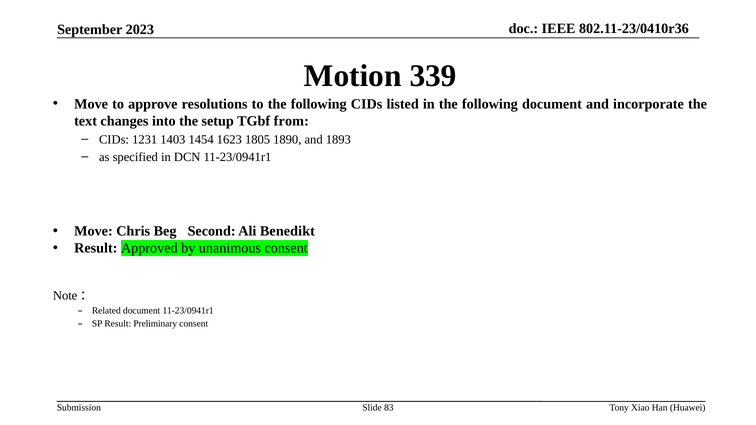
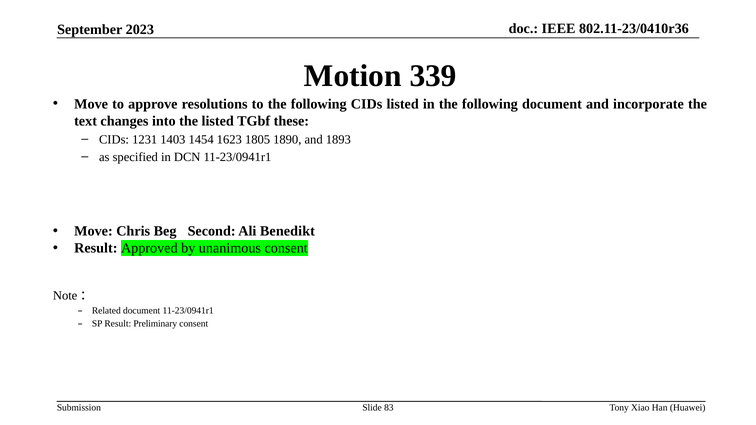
the setup: setup -> listed
from: from -> these
